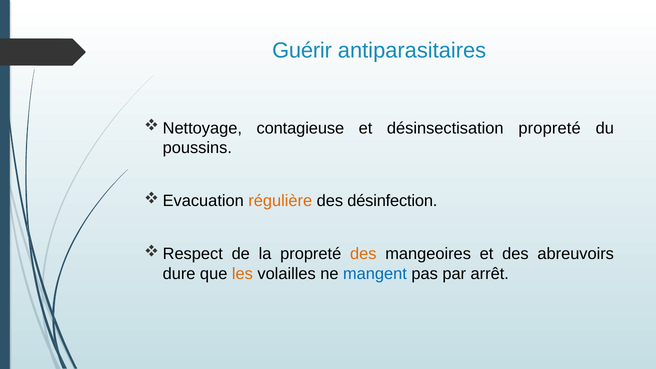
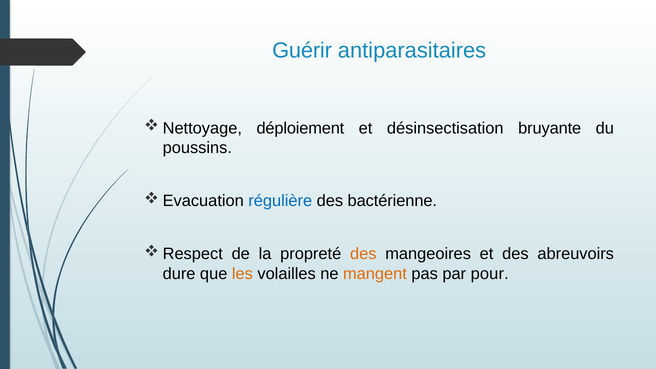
contagieuse: contagieuse -> déploiement
désinsectisation propreté: propreté -> bruyante
régulière colour: orange -> blue
désinfection: désinfection -> bactérienne
mangent colour: blue -> orange
arrêt: arrêt -> pour
